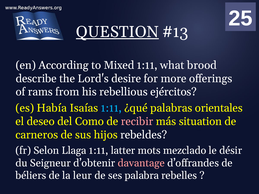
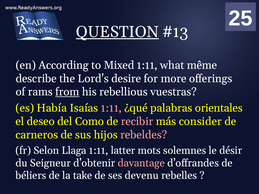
brood: brood -> même
from underline: none -> present
ejércitos: ejércitos -> vuestras
1:11 at (111, 108) colour: light blue -> pink
situation: situation -> consider
rebeldes colour: white -> pink
mezclado: mezclado -> solemnes
leur: leur -> take
palabra: palabra -> devenu
